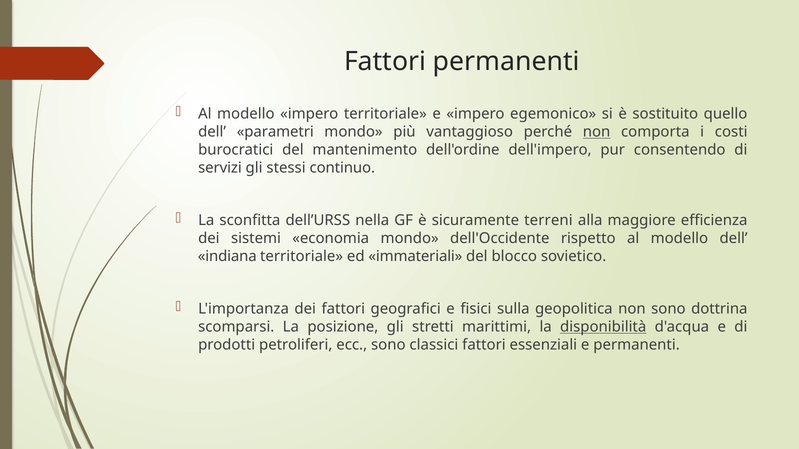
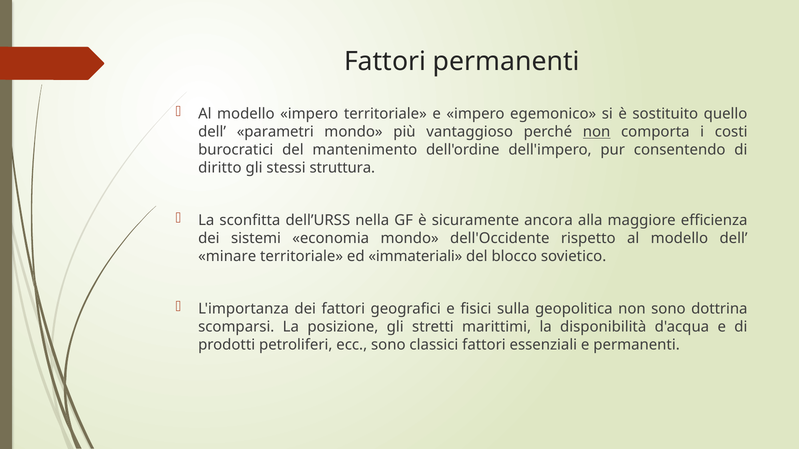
servizi: servizi -> diritto
continuo: continuo -> struttura
terreni: terreni -> ancora
indiana: indiana -> minare
disponibilità underline: present -> none
